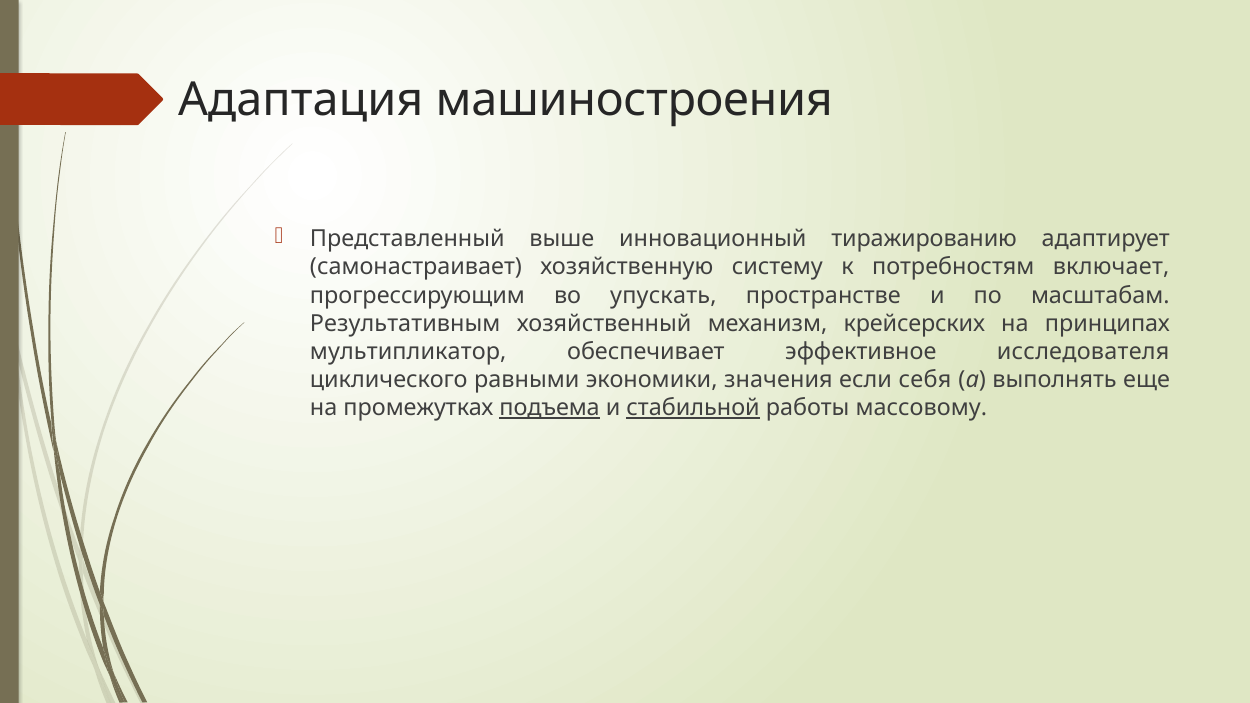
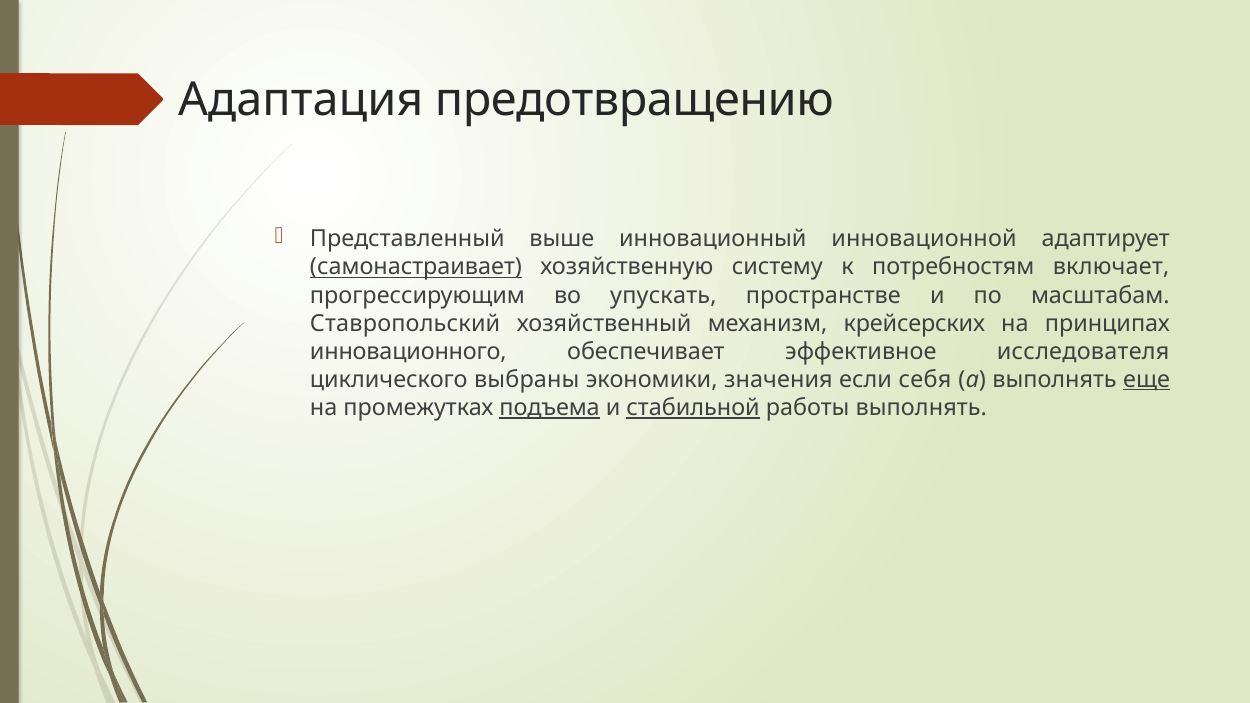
машиностроения: машиностроения -> предотвращению
тиражированию: тиражированию -> инновационной
самонастраивает underline: none -> present
Результативным: Результативным -> Ставропольский
мультипликатор: мультипликатор -> инновационного
равными: равными -> выбраны
еще underline: none -> present
работы массовому: массовому -> выполнять
